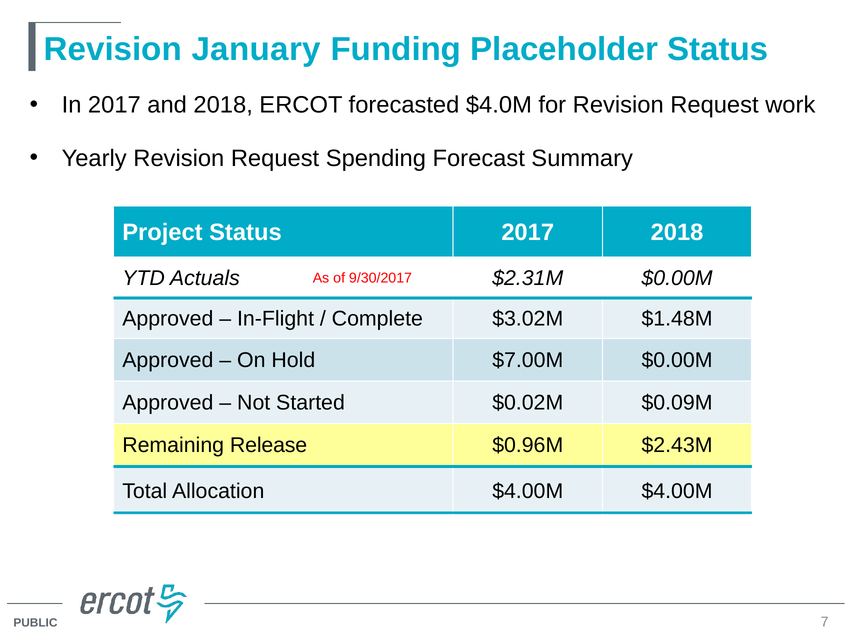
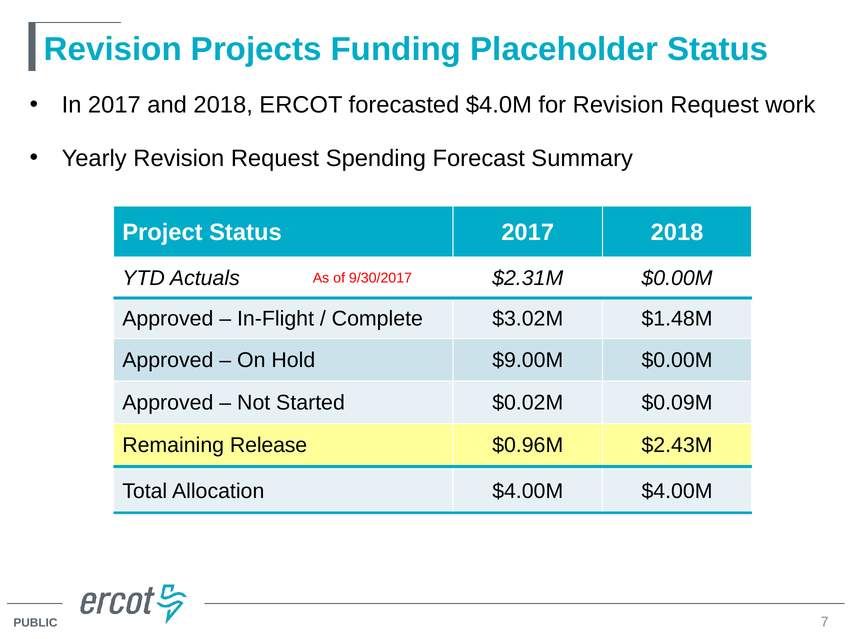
January: January -> Projects
$7.00M: $7.00M -> $9.00M
